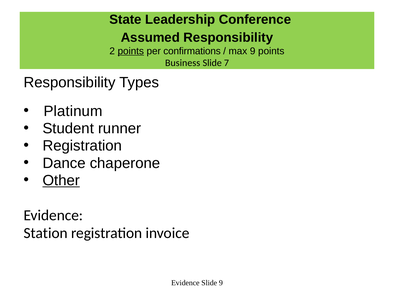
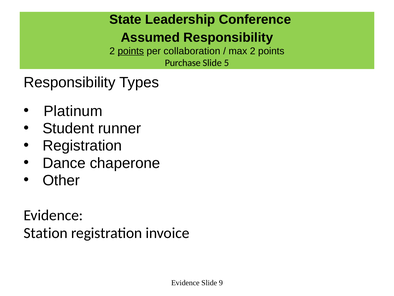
confirmations: confirmations -> collaboration
max 9: 9 -> 2
Business: Business -> Purchase
7: 7 -> 5
Other underline: present -> none
